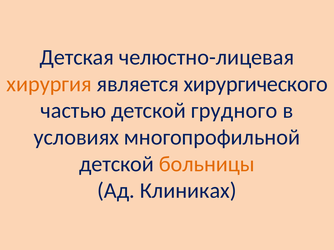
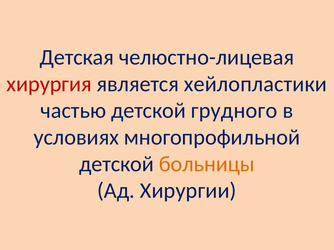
хирургия colour: orange -> red
хирургического: хирургического -> хейлопластики
Клиниках: Клиниках -> Хирургии
